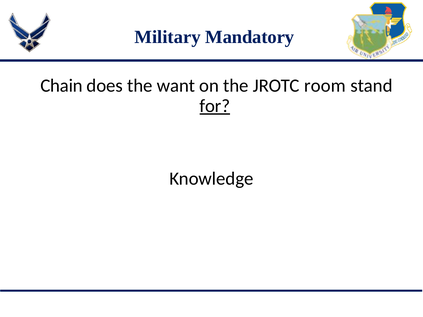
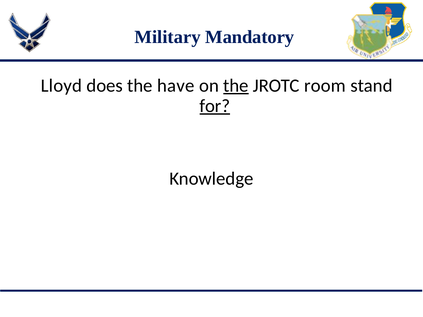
Chain: Chain -> Lloyd
want: want -> have
the at (236, 86) underline: none -> present
